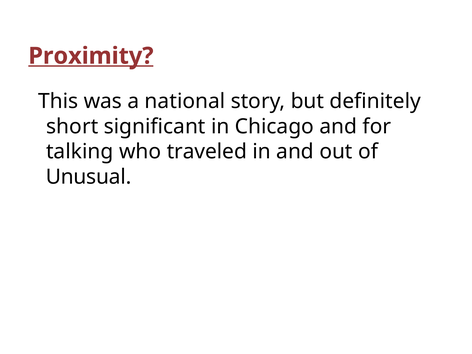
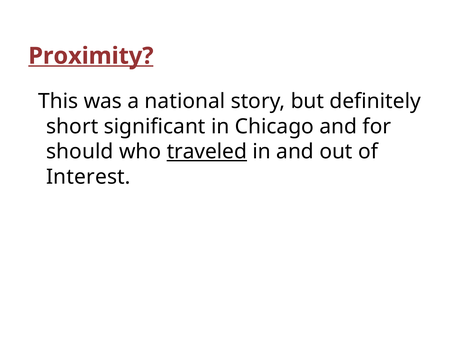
talking: talking -> should
traveled underline: none -> present
Unusual: Unusual -> Interest
